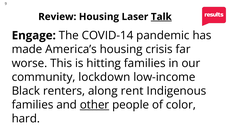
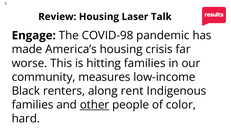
Talk underline: present -> none
COVID-14: COVID-14 -> COVID-98
lockdown: lockdown -> measures
